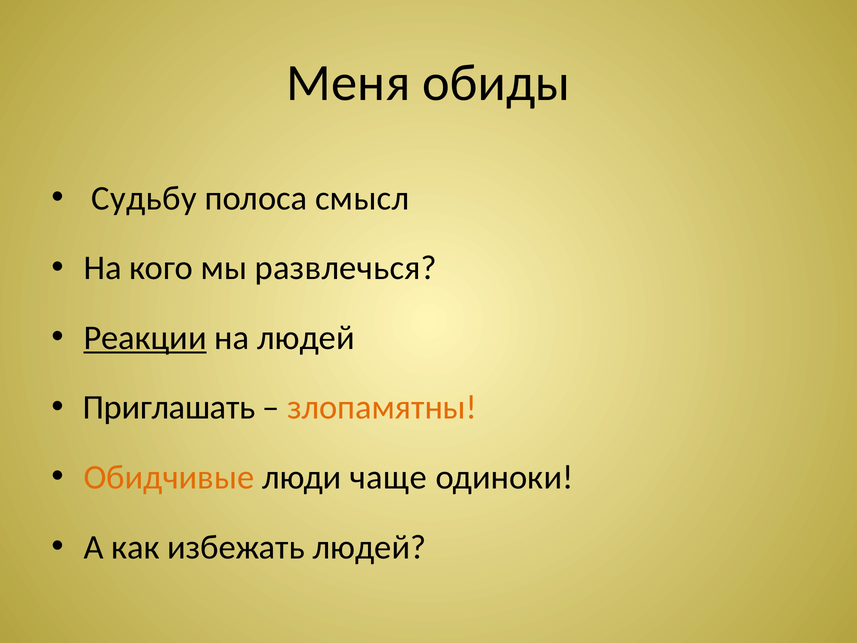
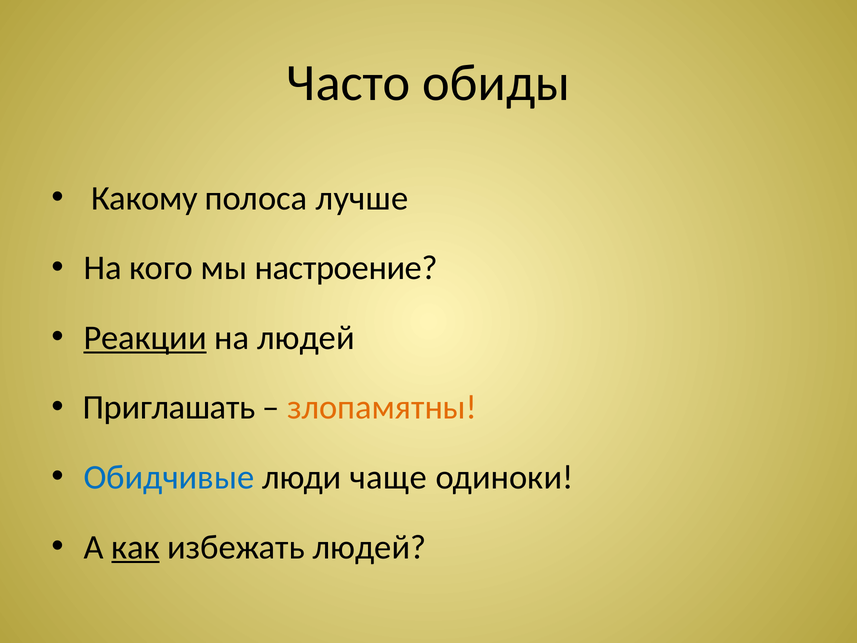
Меня: Меня -> Часто
Судьбу: Судьбу -> Какому
смысл: смысл -> лучше
развлечься: развлечься -> настроение
Обидчивые colour: orange -> blue
как underline: none -> present
